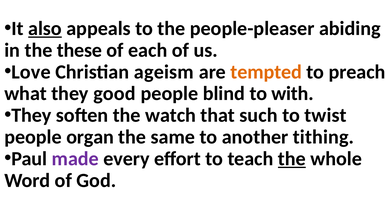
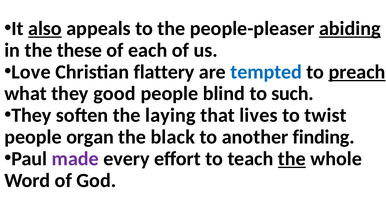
abiding underline: none -> present
ageism: ageism -> flattery
tempted colour: orange -> blue
preach underline: none -> present
with: with -> such
watch: watch -> laying
such: such -> lives
same: same -> black
tithing: tithing -> finding
